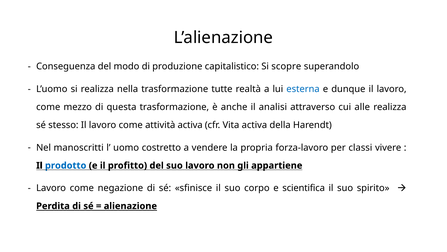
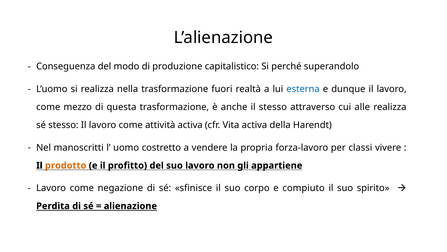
scopre: scopre -> perché
tutte: tutte -> fuori
il analisi: analisi -> stesso
prodotto colour: blue -> orange
scientifica: scientifica -> compiuto
